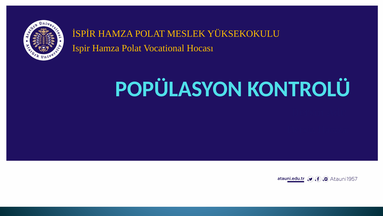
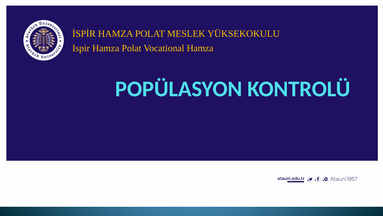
Vocational Hocası: Hocası -> Hamza
